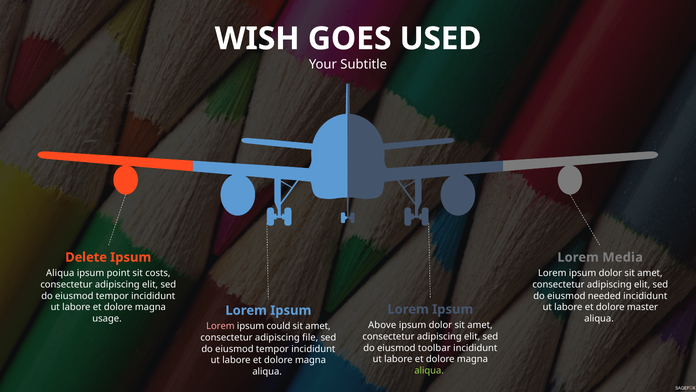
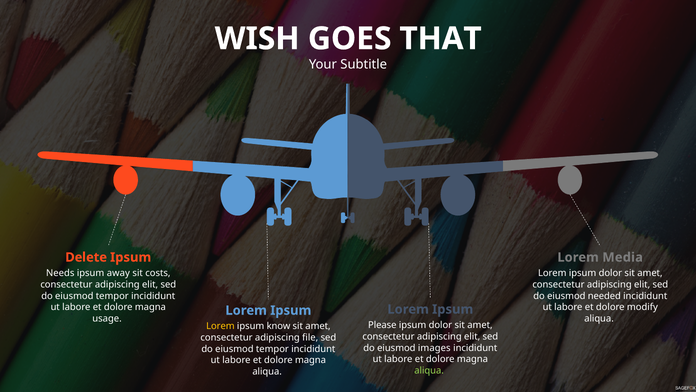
USED: USED -> THAT
Aliqua at (60, 273): Aliqua -> Needs
point: point -> away
master: master -> modify
Above: Above -> Please
Lorem at (220, 326) colour: pink -> yellow
could: could -> know
toolbar: toolbar -> images
